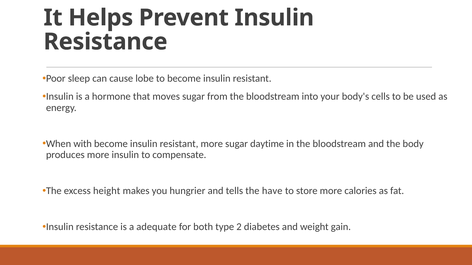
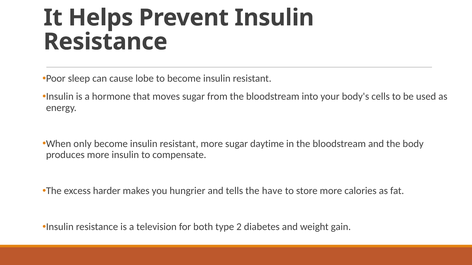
with: with -> only
height: height -> harder
adequate: adequate -> television
